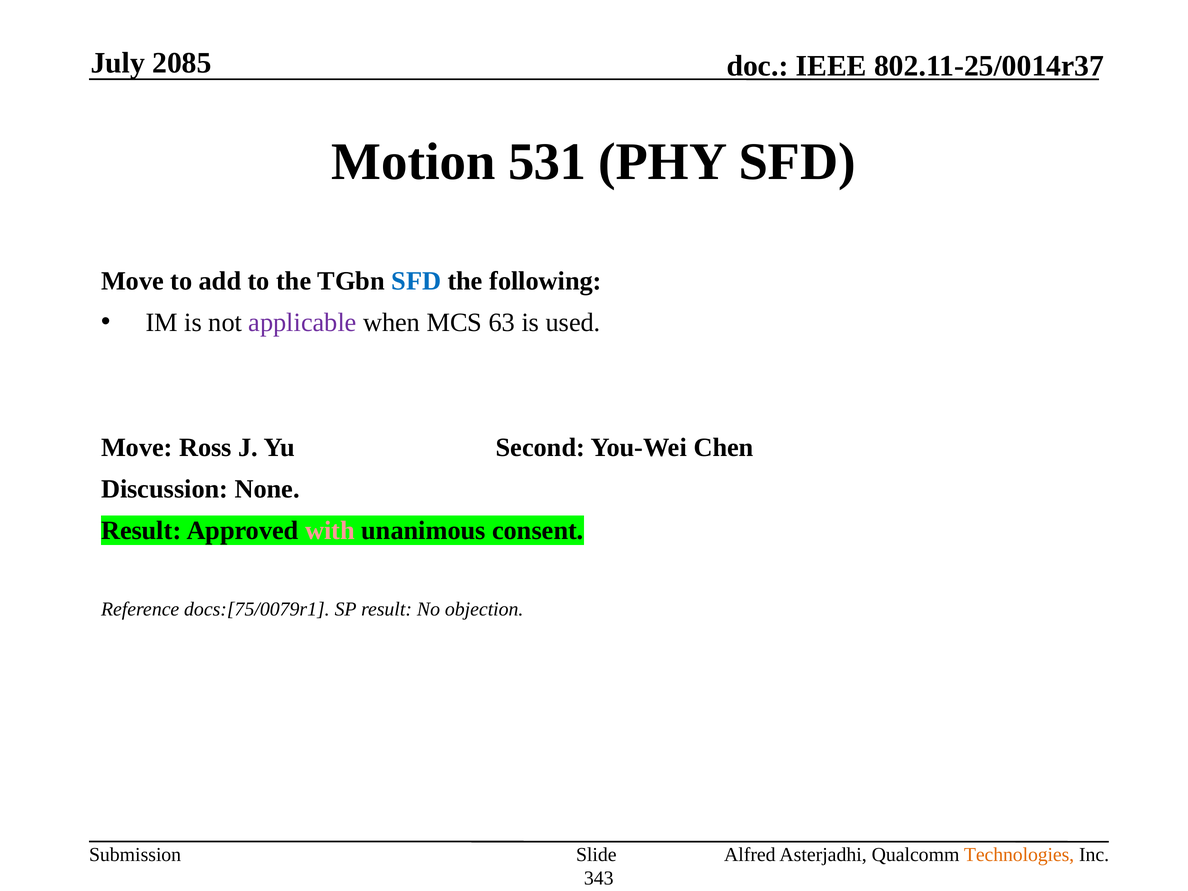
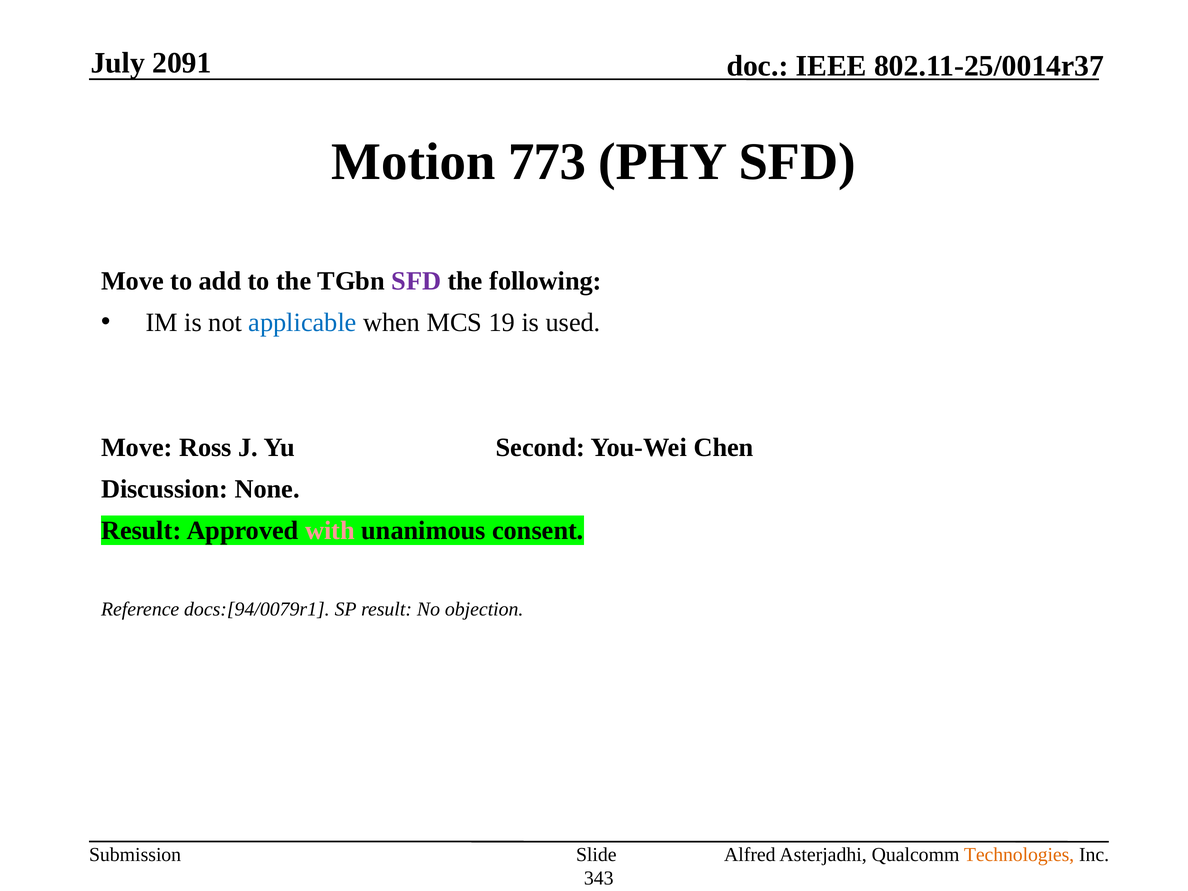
2085: 2085 -> 2091
531: 531 -> 773
SFD at (416, 281) colour: blue -> purple
applicable colour: purple -> blue
63: 63 -> 19
docs:[75/0079r1: docs:[75/0079r1 -> docs:[94/0079r1
